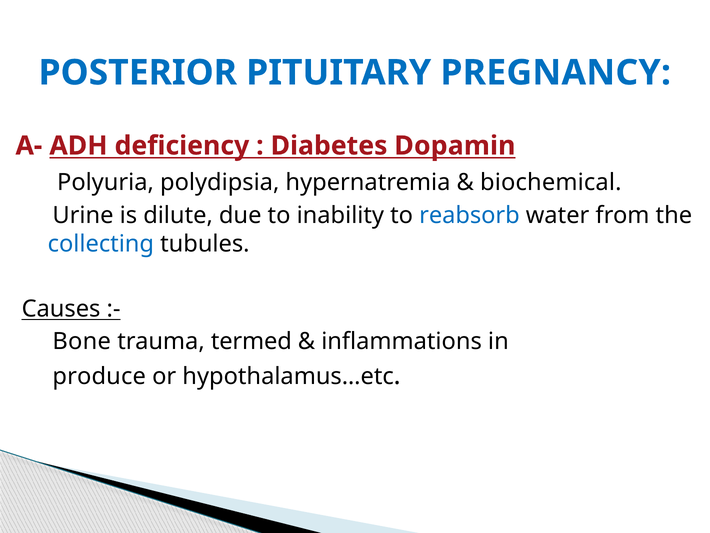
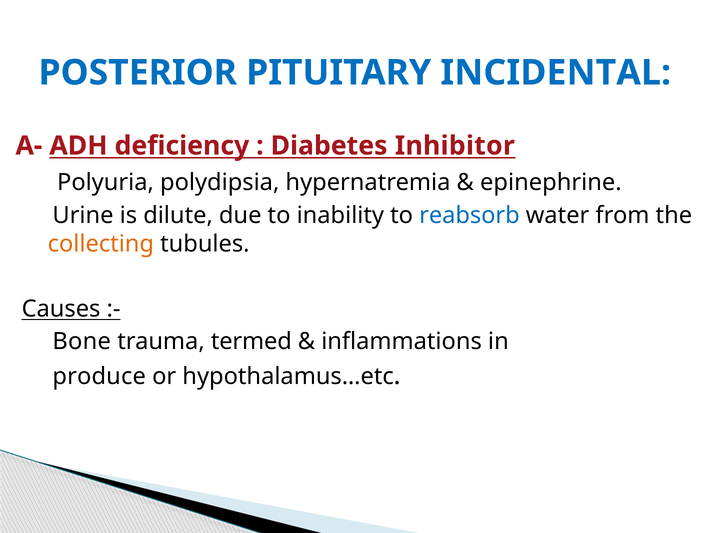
PREGNANCY: PREGNANCY -> INCIDENTAL
Dopamin: Dopamin -> Inhibitor
biochemical: biochemical -> epinephrine
collecting colour: blue -> orange
